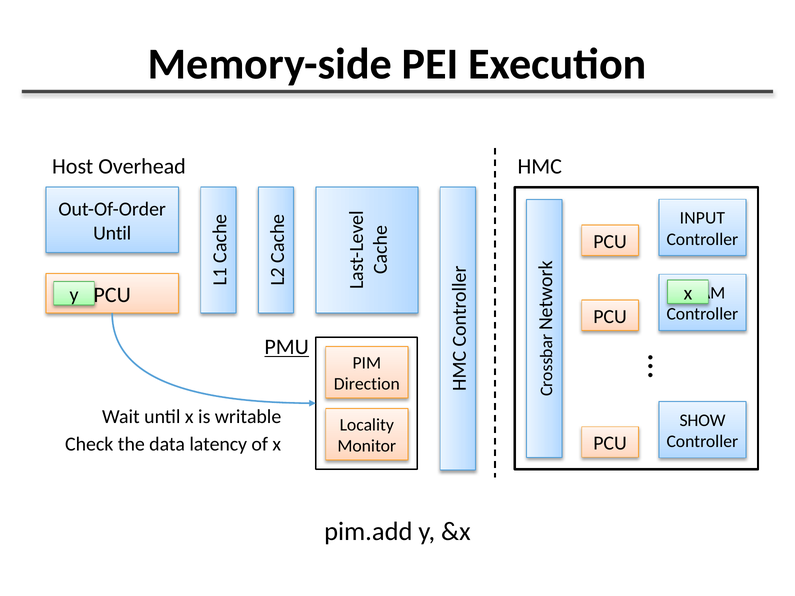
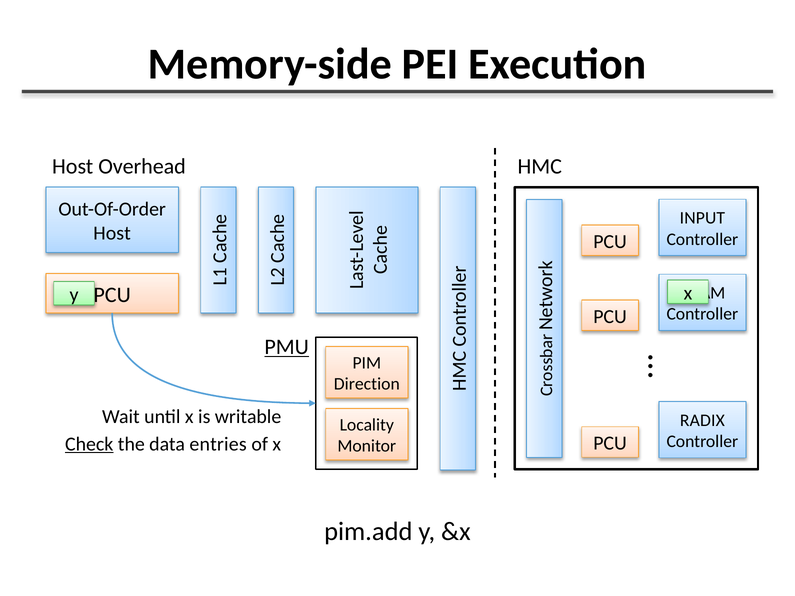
Until at (112, 233): Until -> Host
SHOW: SHOW -> RADIX
Check underline: none -> present
latency: latency -> entries
